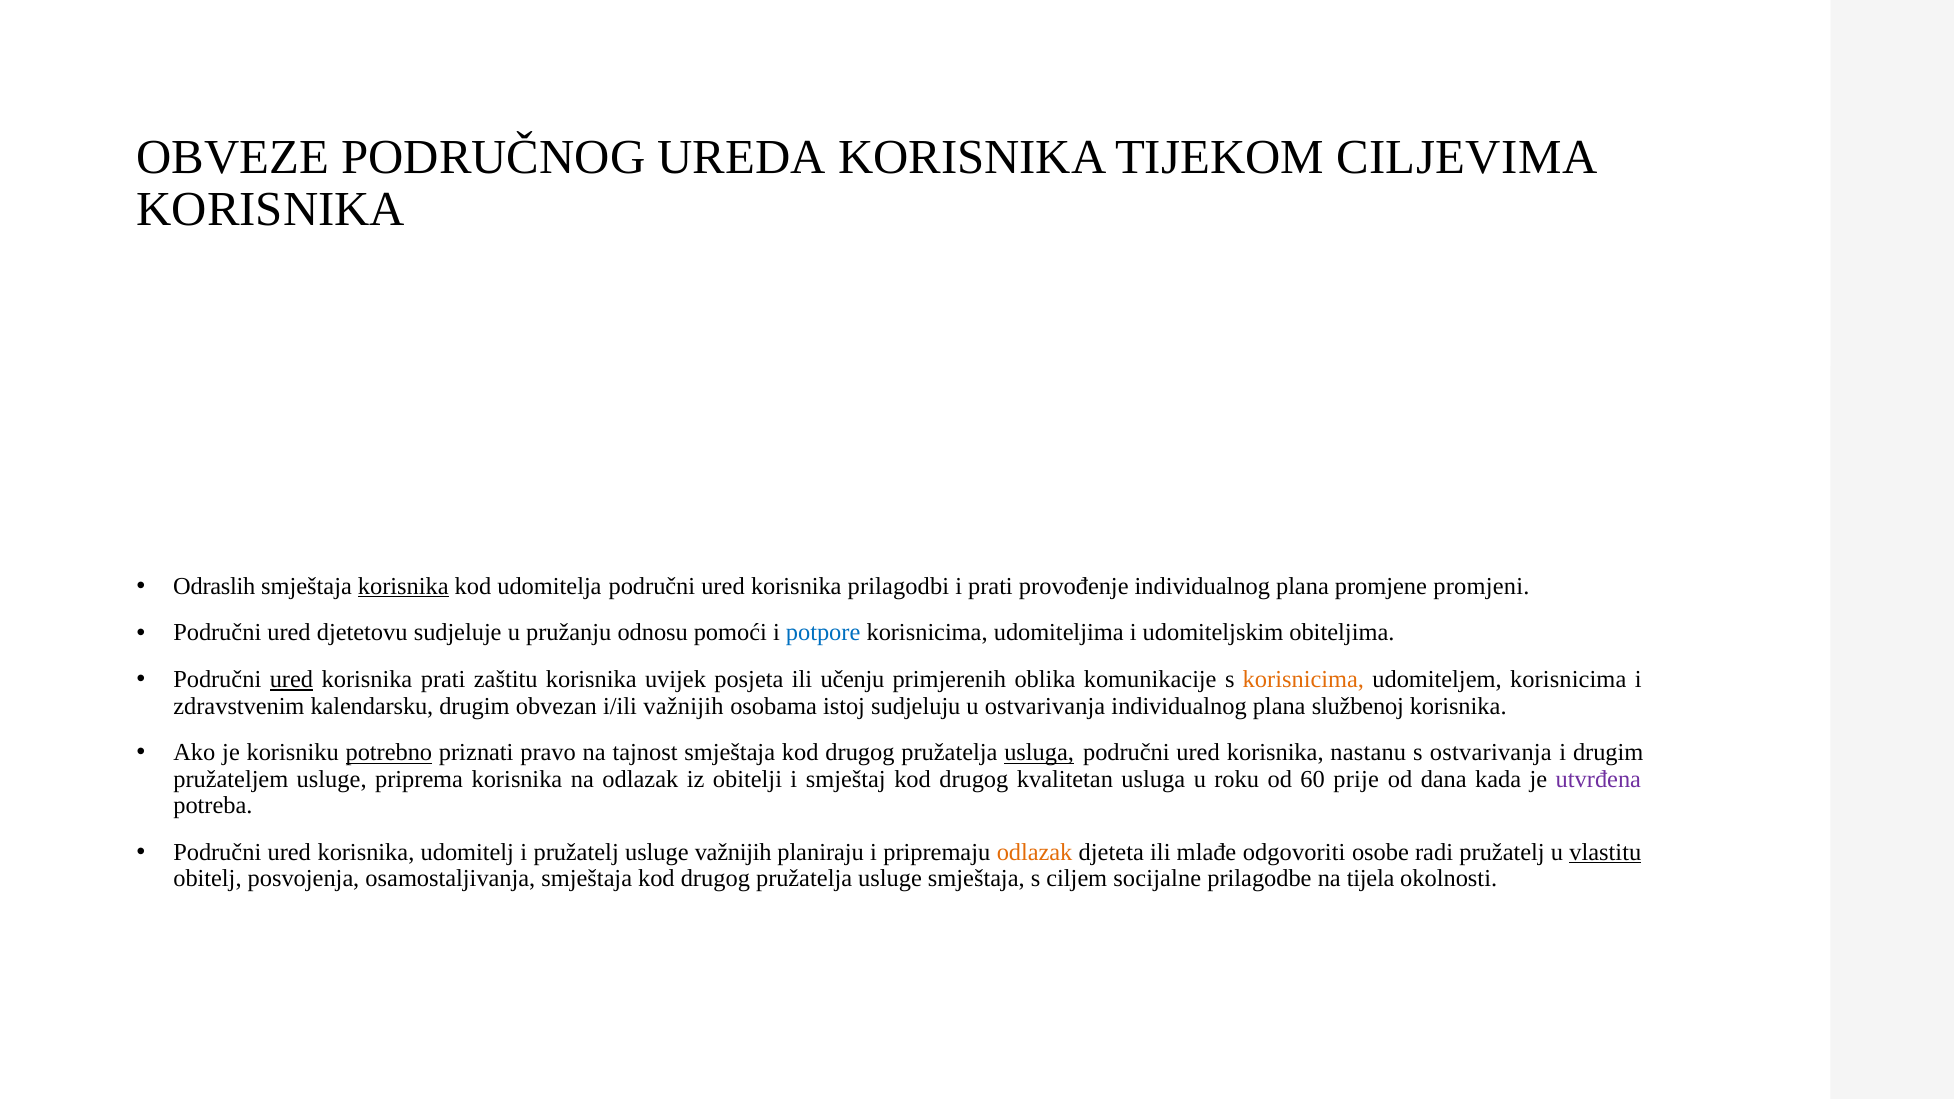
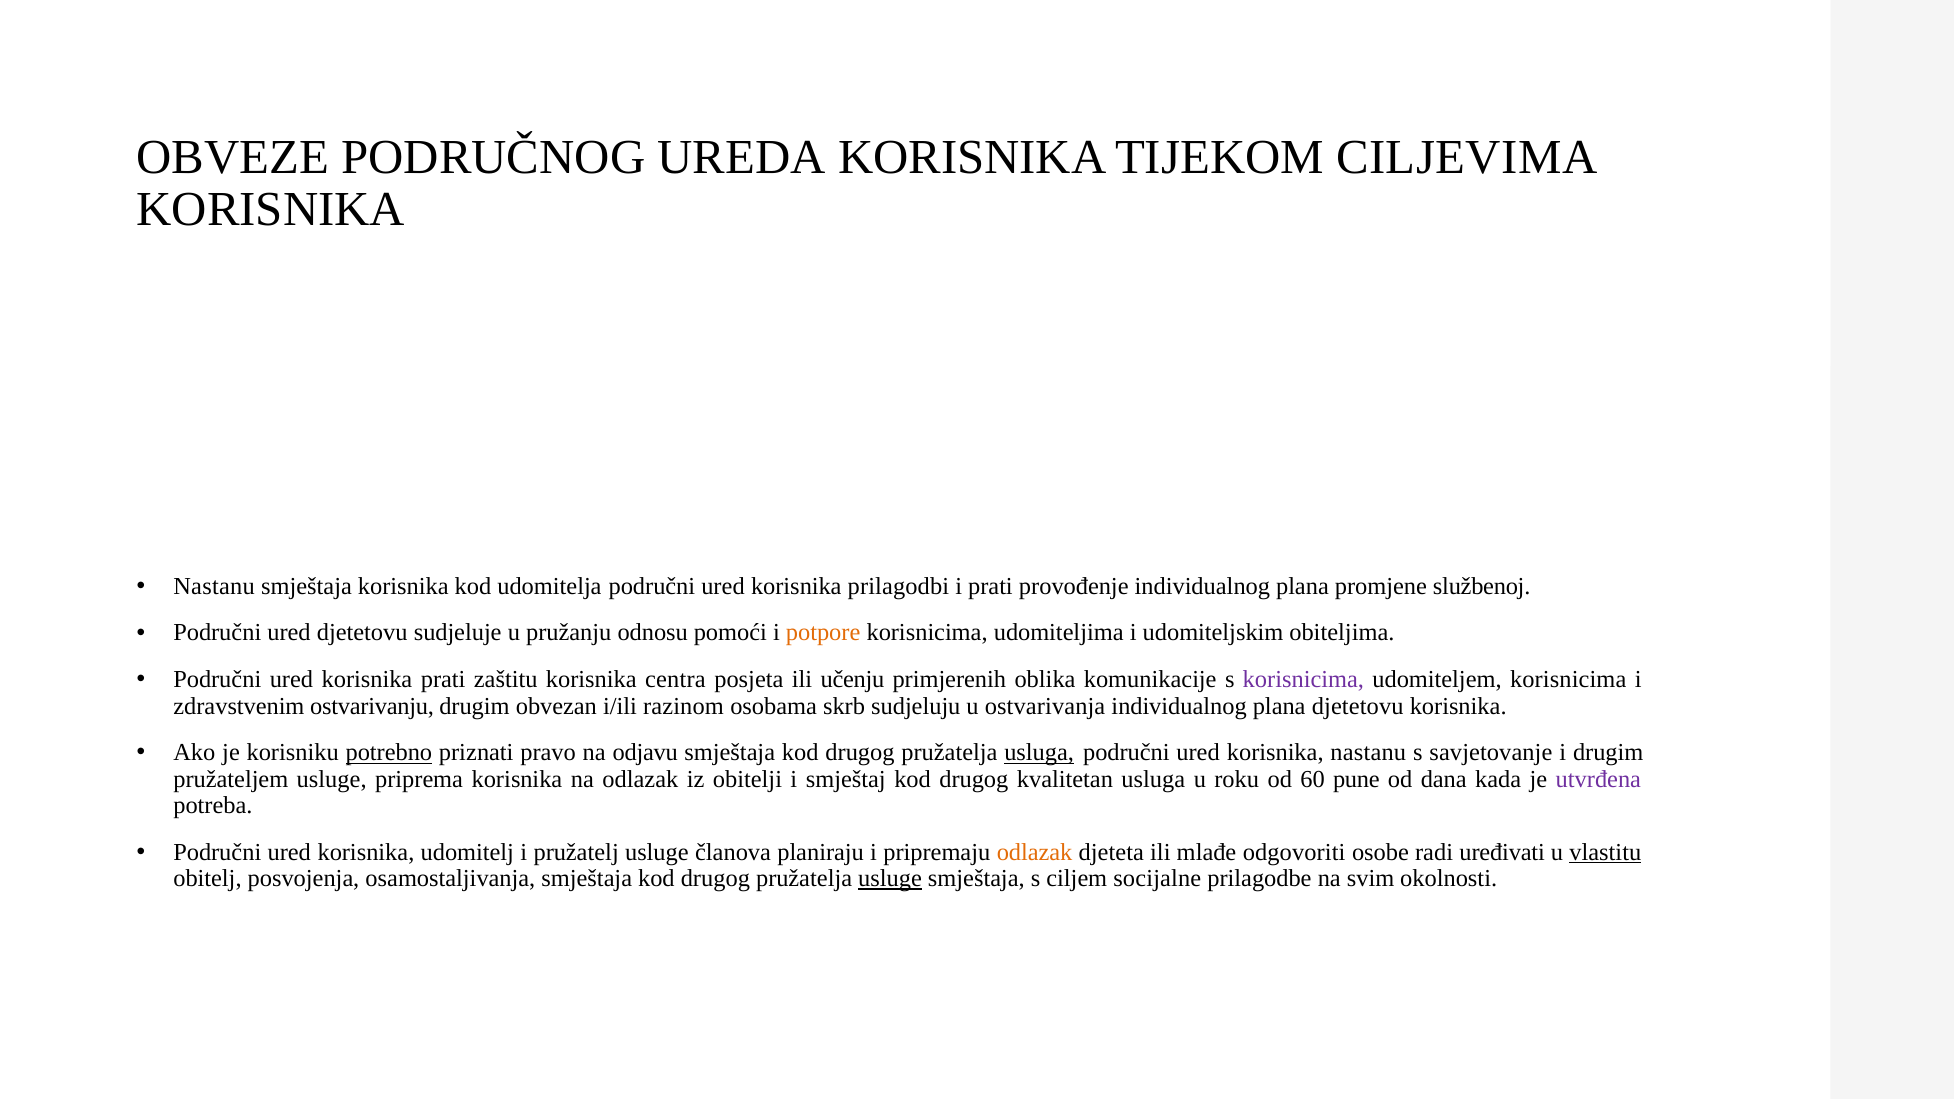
Odraslih at (214, 586): Odraslih -> Nastanu
korisnika at (403, 586) underline: present -> none
promjeni: promjeni -> službenoj
potpore colour: blue -> orange
ured at (291, 680) underline: present -> none
uvijek: uvijek -> centra
korisnicima at (1303, 680) colour: orange -> purple
kalendarsku: kalendarsku -> ostvarivanju
i/ili važnijih: važnijih -> razinom
istoj: istoj -> skrb
plana službenoj: službenoj -> djetetovu
tajnost: tajnost -> odjavu
s ostvarivanja: ostvarivanja -> savjetovanje
prije: prije -> pune
usluge važnijih: važnijih -> članova
radi pružatelj: pružatelj -> uređivati
usluge at (890, 879) underline: none -> present
tijela: tijela -> svim
